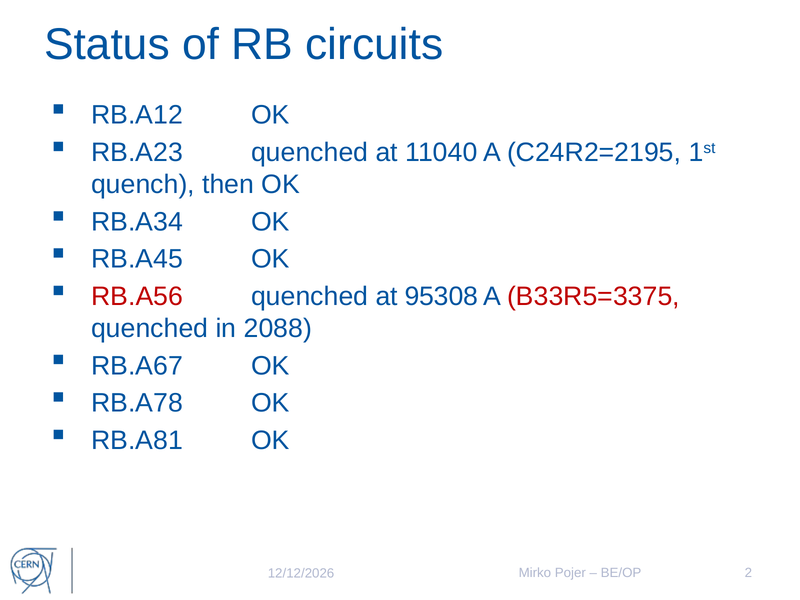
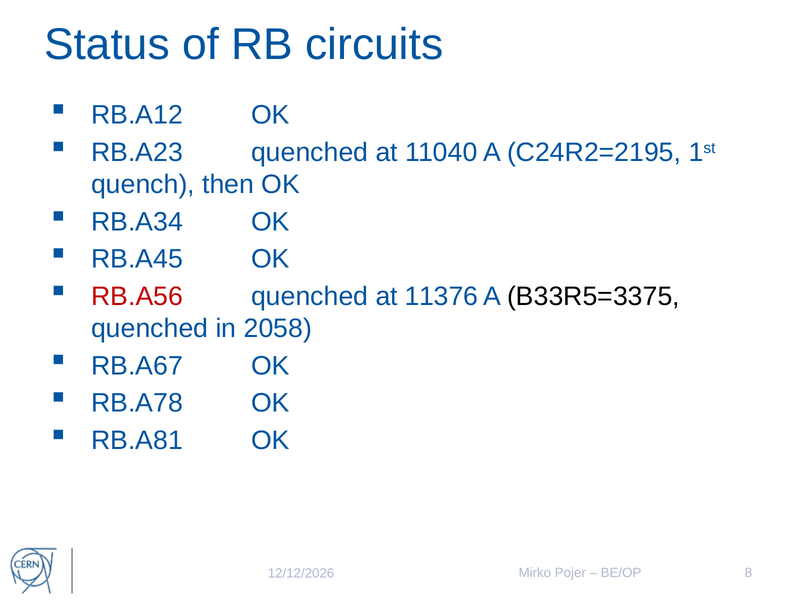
95308: 95308 -> 11376
B33R5=3375 colour: red -> black
2088: 2088 -> 2058
2: 2 -> 8
